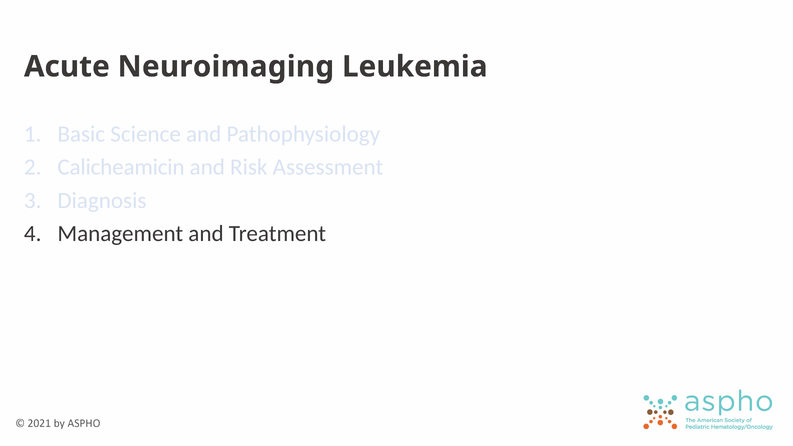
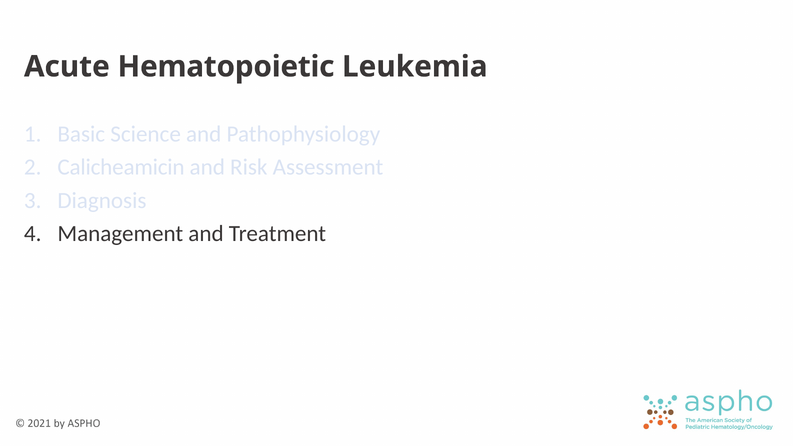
Neuroimaging: Neuroimaging -> Hematopoietic
